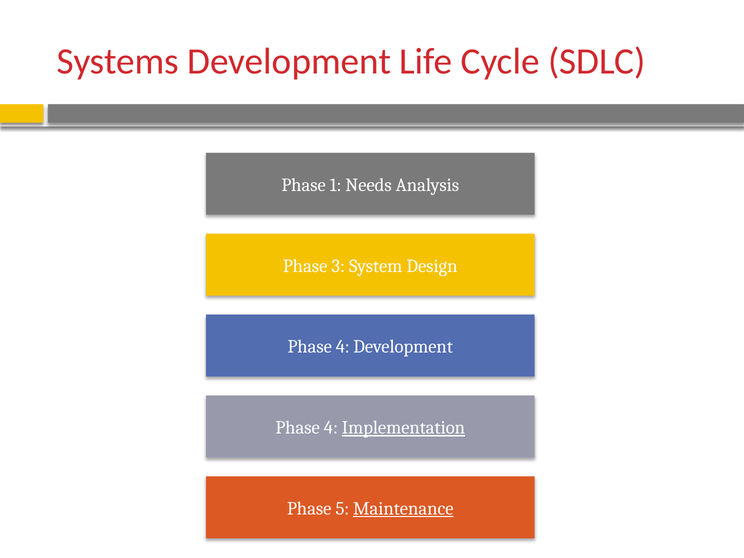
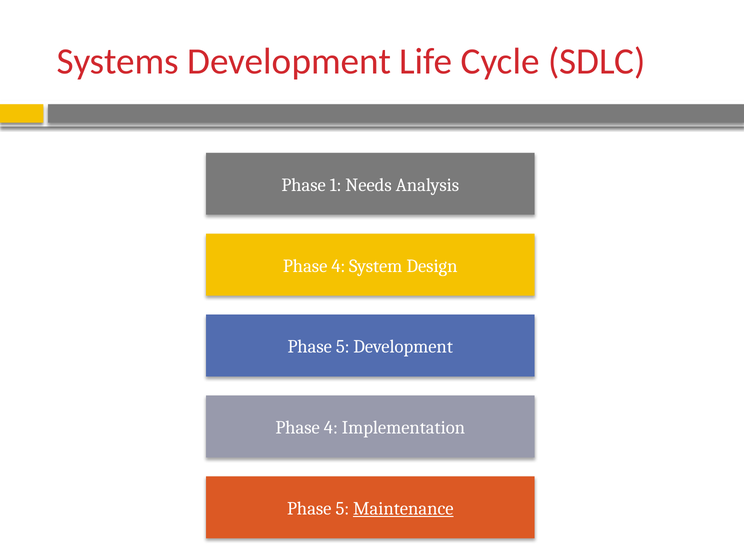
3 at (338, 266): 3 -> 4
4 at (343, 347): 4 -> 5
Implementation underline: present -> none
